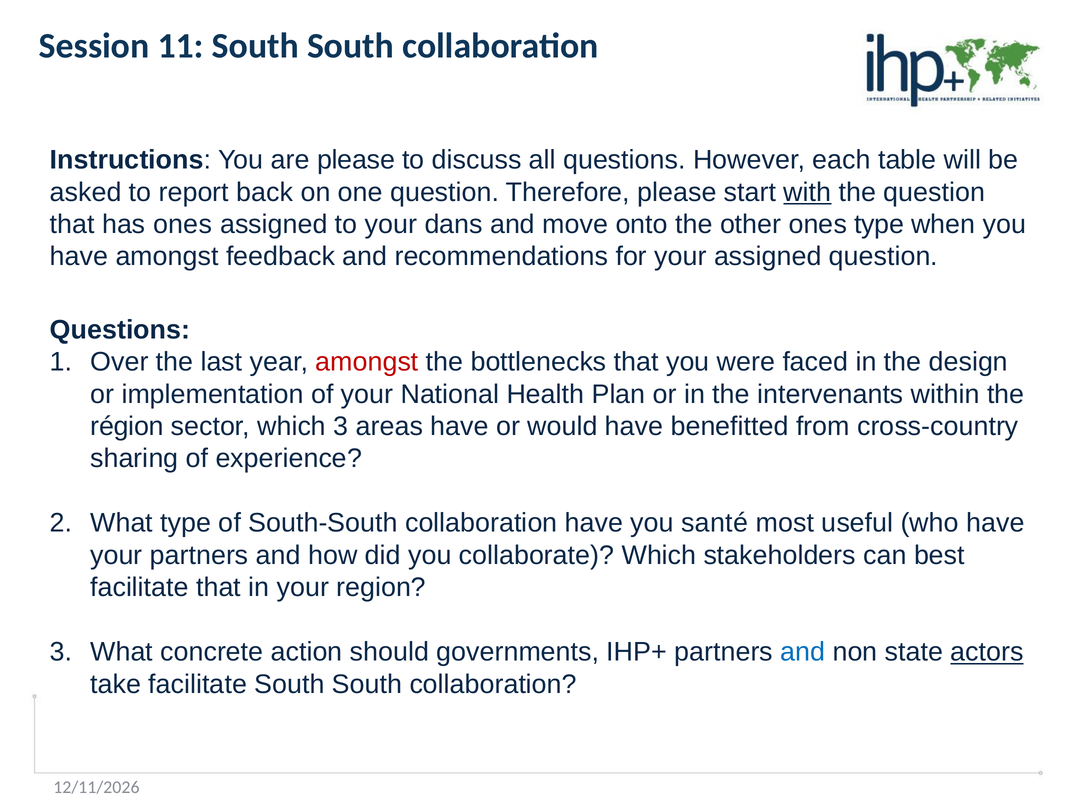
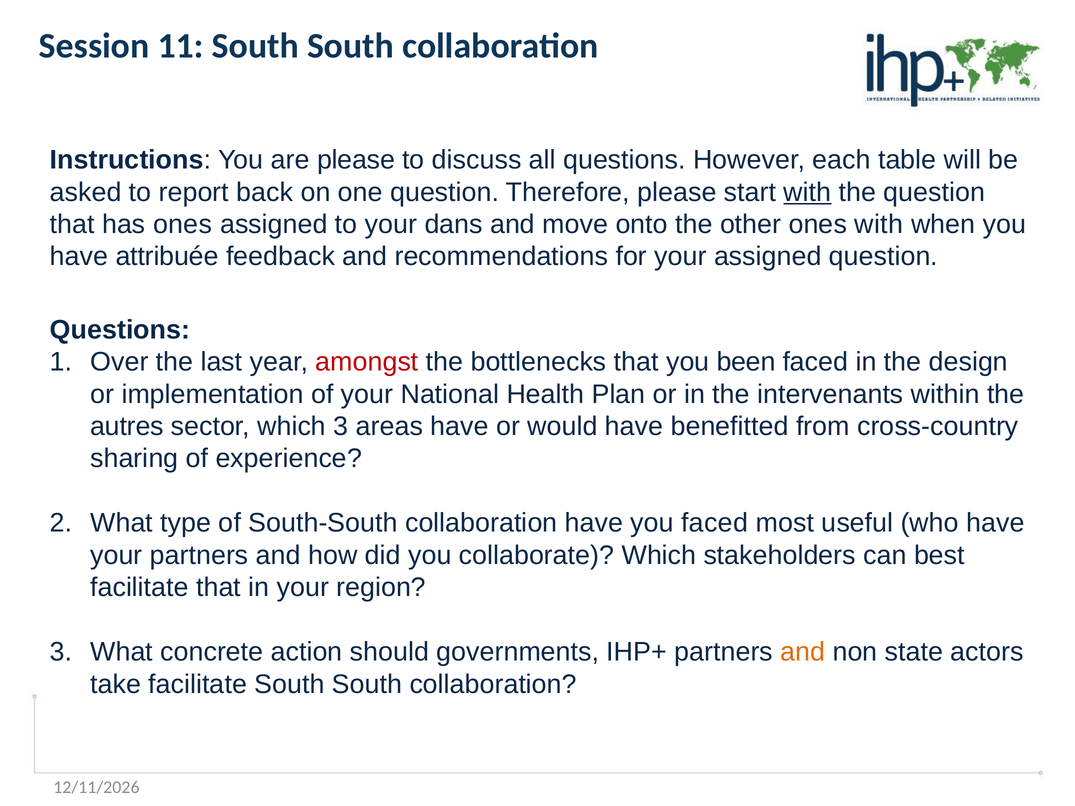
ones type: type -> with
have amongst: amongst -> attribuée
were: were -> been
région: région -> autres
you santé: santé -> faced
and at (803, 652) colour: blue -> orange
actors underline: present -> none
